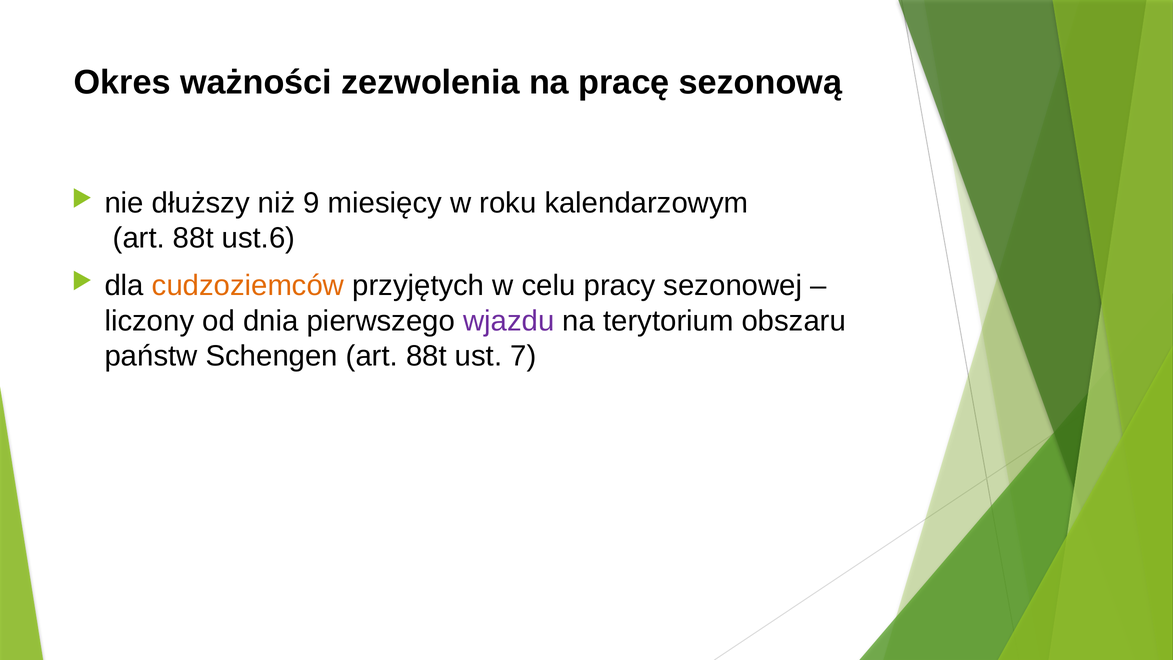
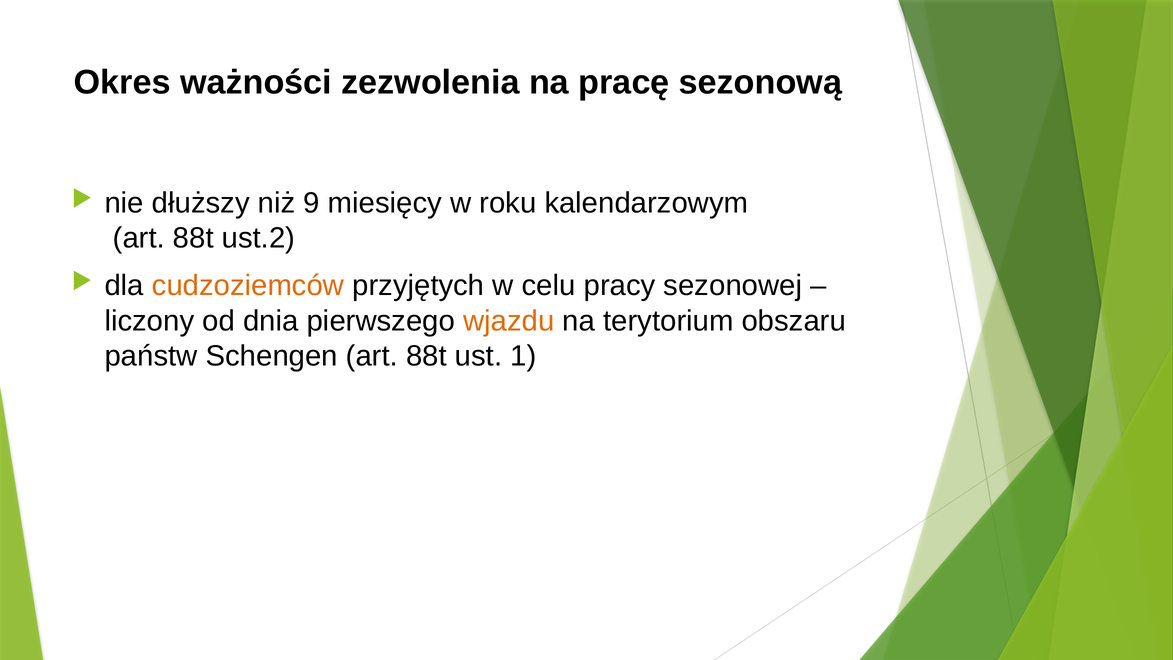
ust.6: ust.6 -> ust.2
wjazdu colour: purple -> orange
7: 7 -> 1
